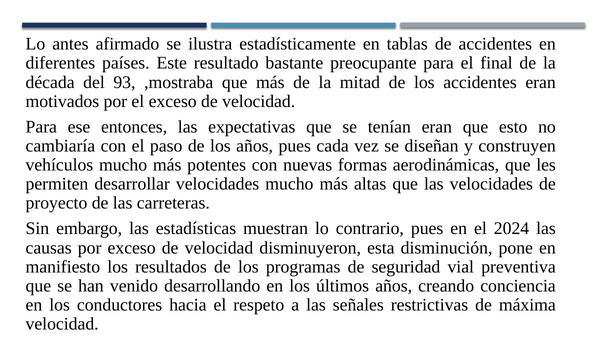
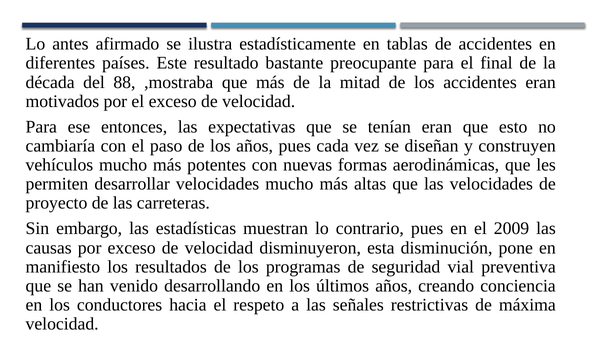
93: 93 -> 88
2024: 2024 -> 2009
